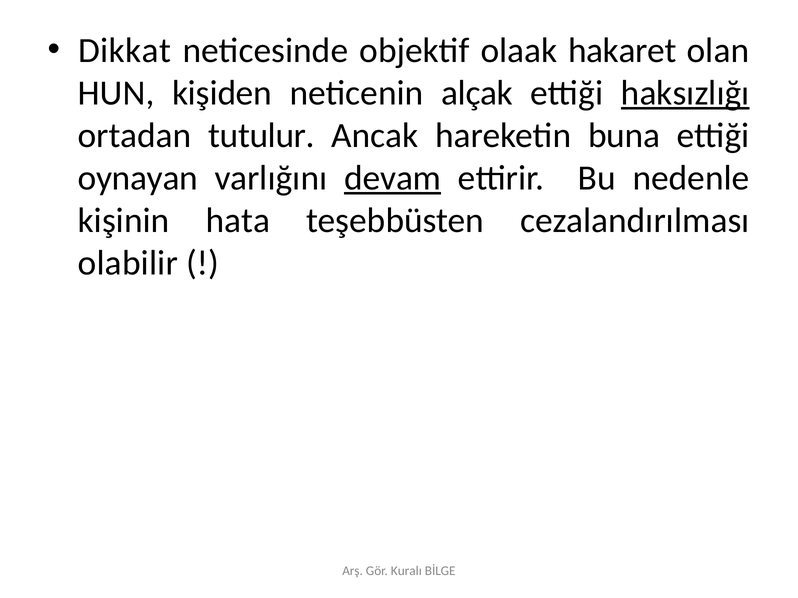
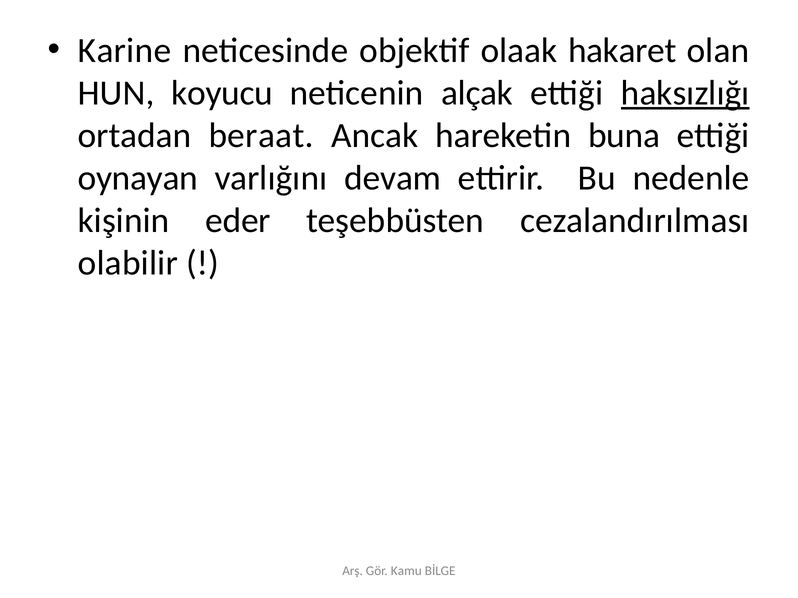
Dikkat: Dikkat -> Karine
kişiden: kişiden -> koyucu
tutulur: tutulur -> beraat
devam underline: present -> none
hata: hata -> eder
Kuralı: Kuralı -> Kamu
